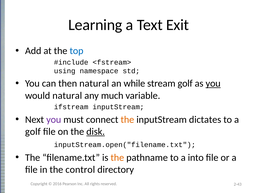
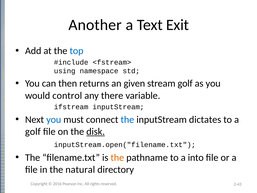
Learning: Learning -> Another
then natural: natural -> returns
while: while -> given
you at (213, 83) underline: present -> none
would natural: natural -> control
much: much -> there
you at (54, 119) colour: purple -> blue
the at (127, 119) colour: orange -> blue
control: control -> natural
